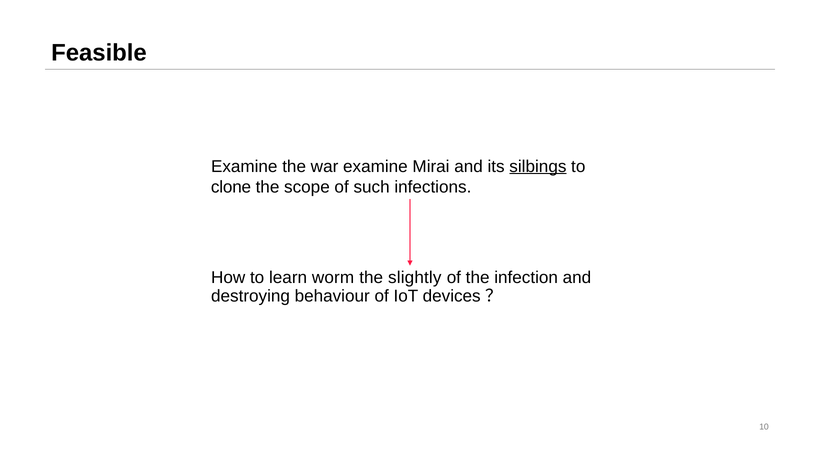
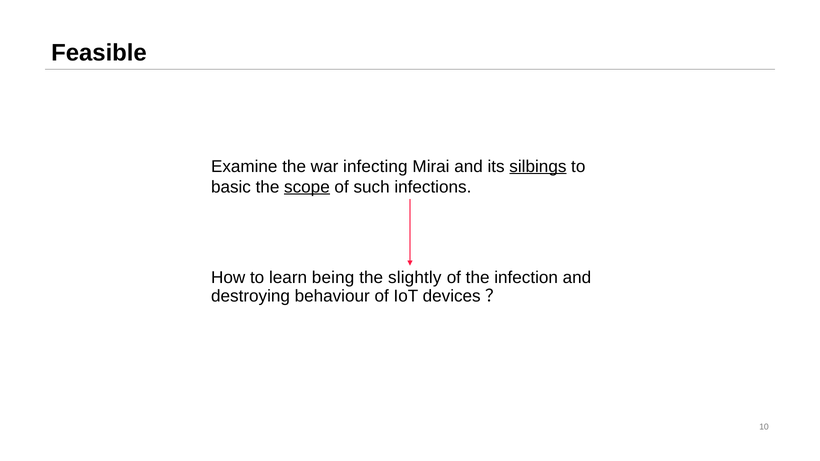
war examine: examine -> infecting
clone: clone -> basic
scope underline: none -> present
worm: worm -> being
